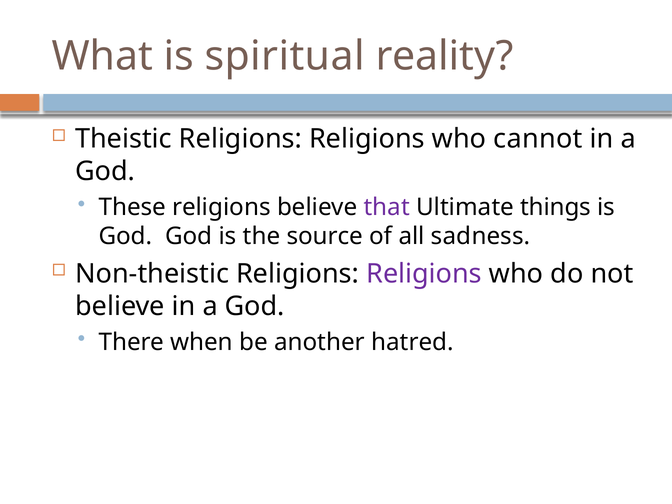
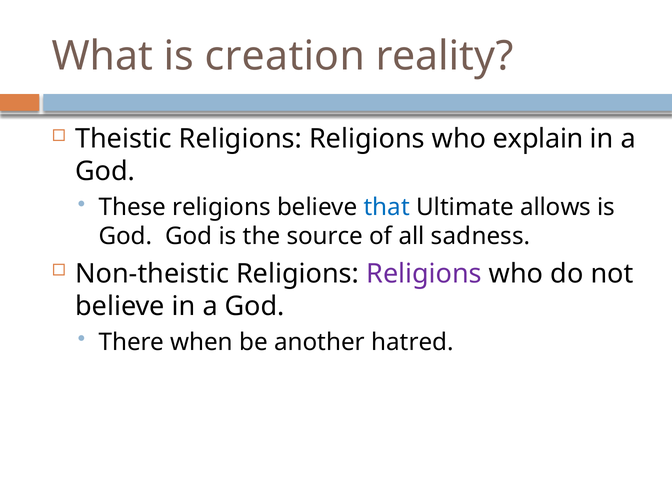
spiritual: spiritual -> creation
cannot: cannot -> explain
that colour: purple -> blue
things: things -> allows
